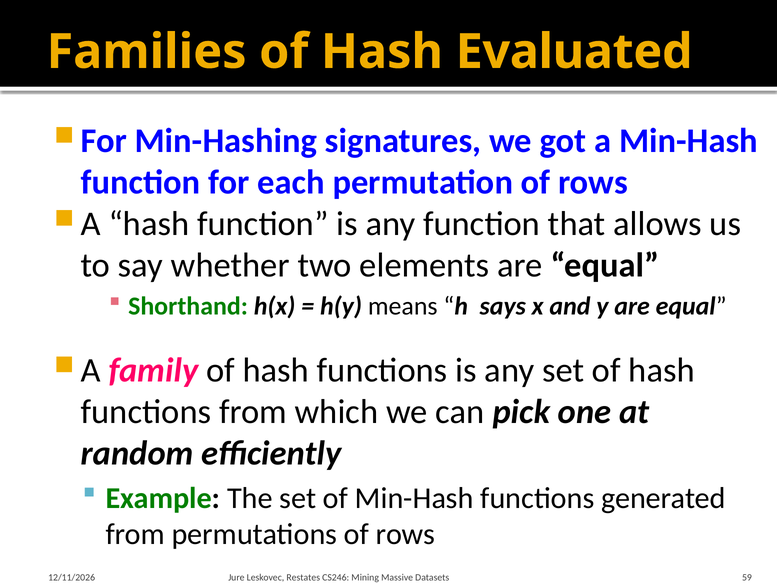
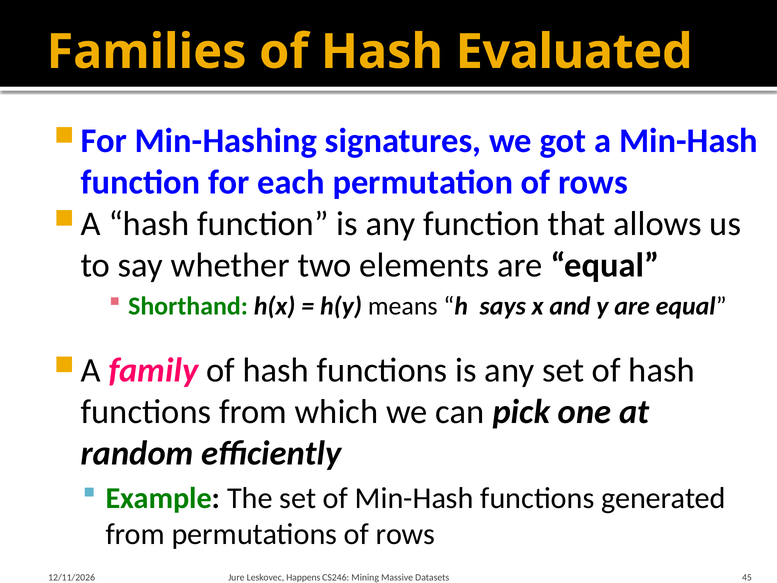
Restates: Restates -> Happens
59: 59 -> 45
